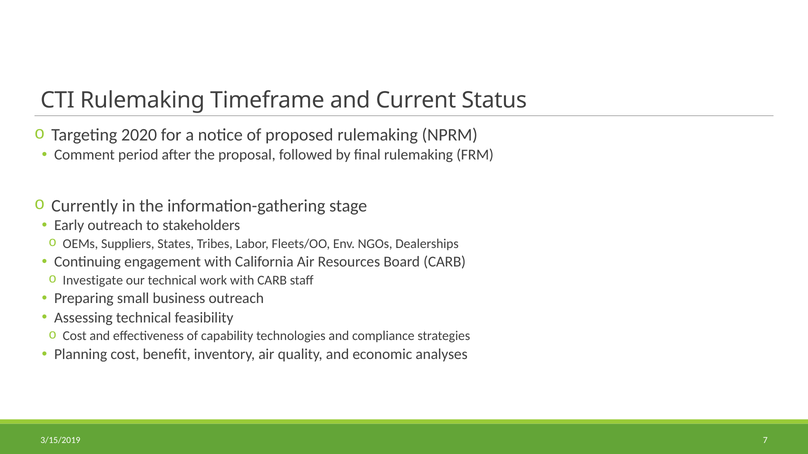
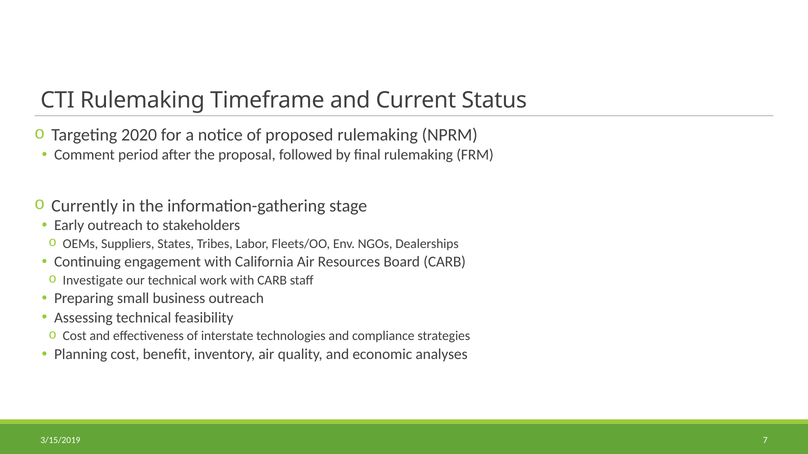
capability: capability -> interstate
